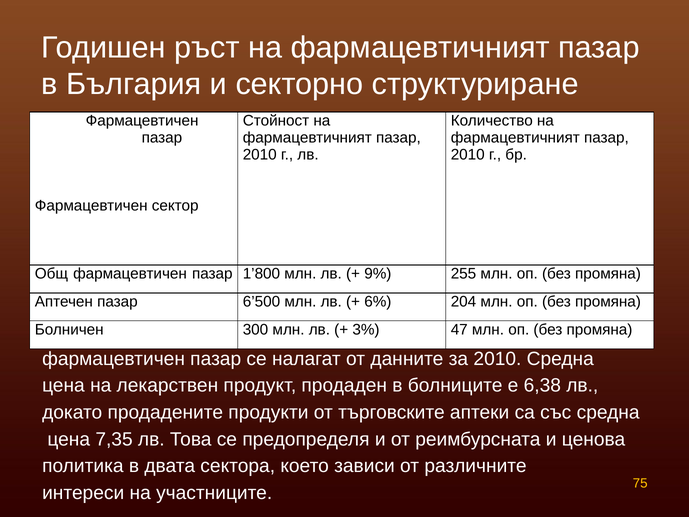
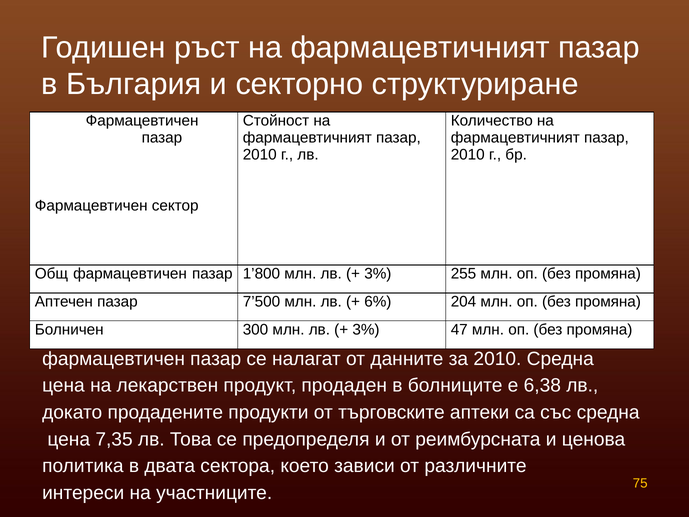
9% at (378, 274): 9% -> 3%
6’500: 6’500 -> 7’500
